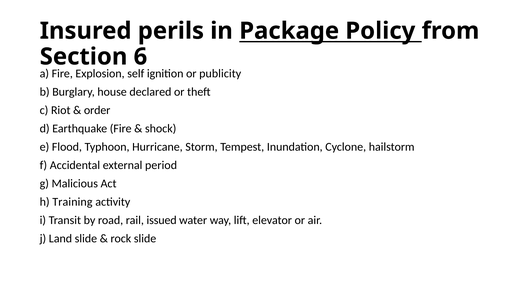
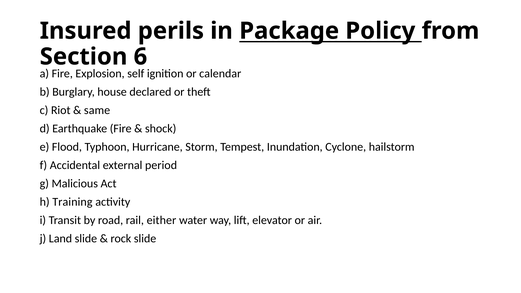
publicity: publicity -> calendar
order: order -> same
issued: issued -> either
